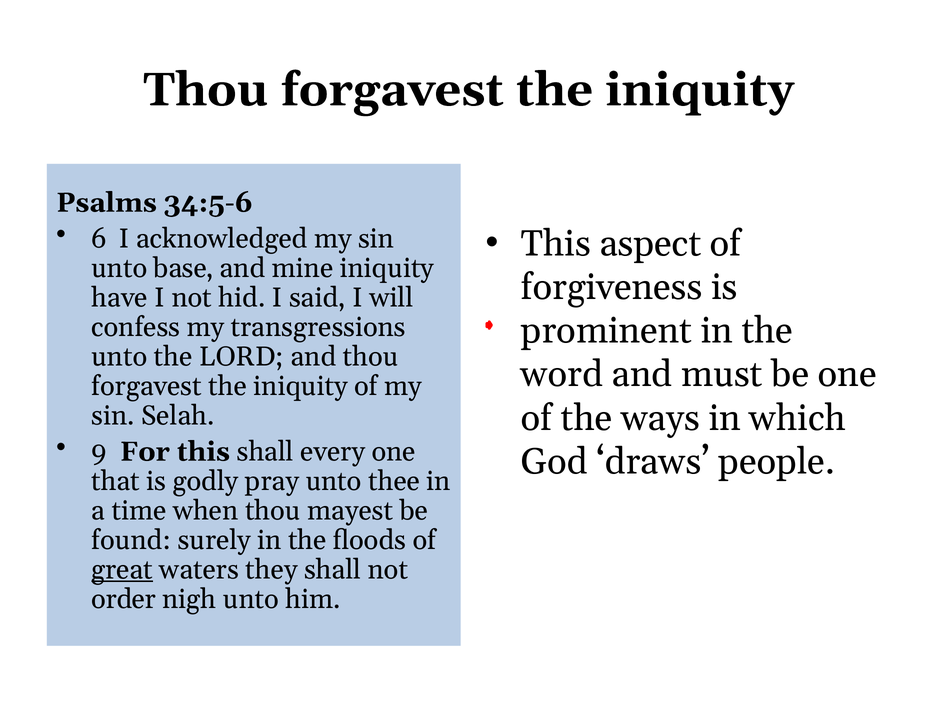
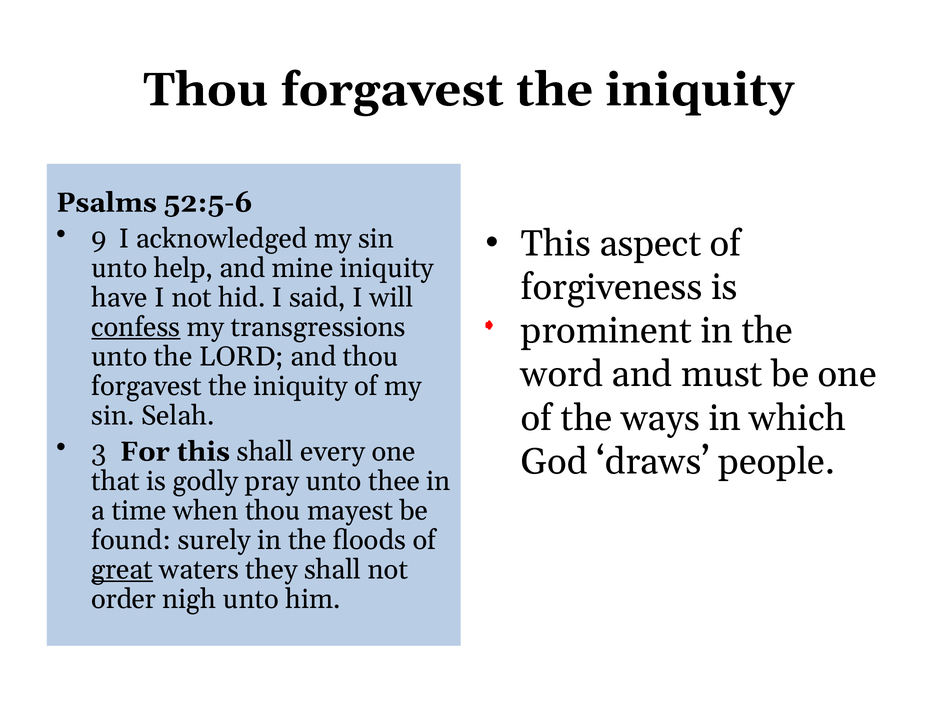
34:5-6: 34:5-6 -> 52:5-6
6: 6 -> 9
base: base -> help
confess underline: none -> present
9: 9 -> 3
